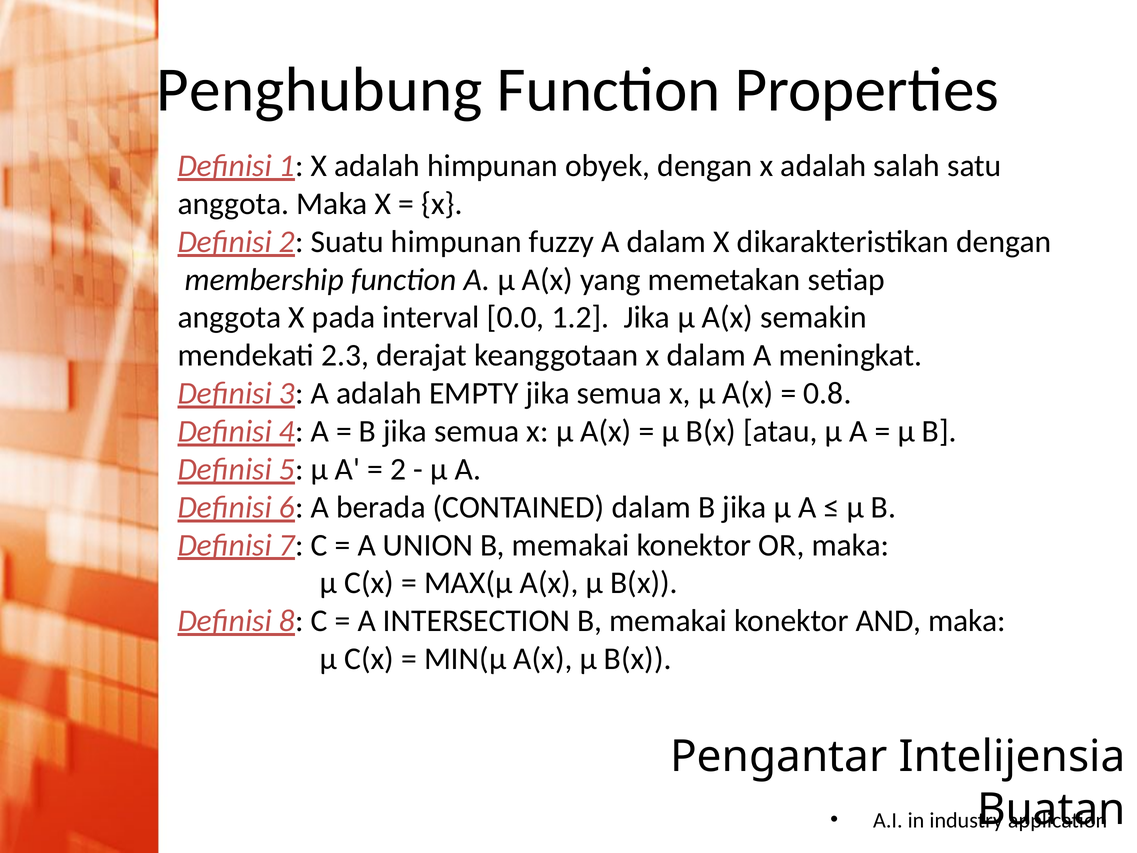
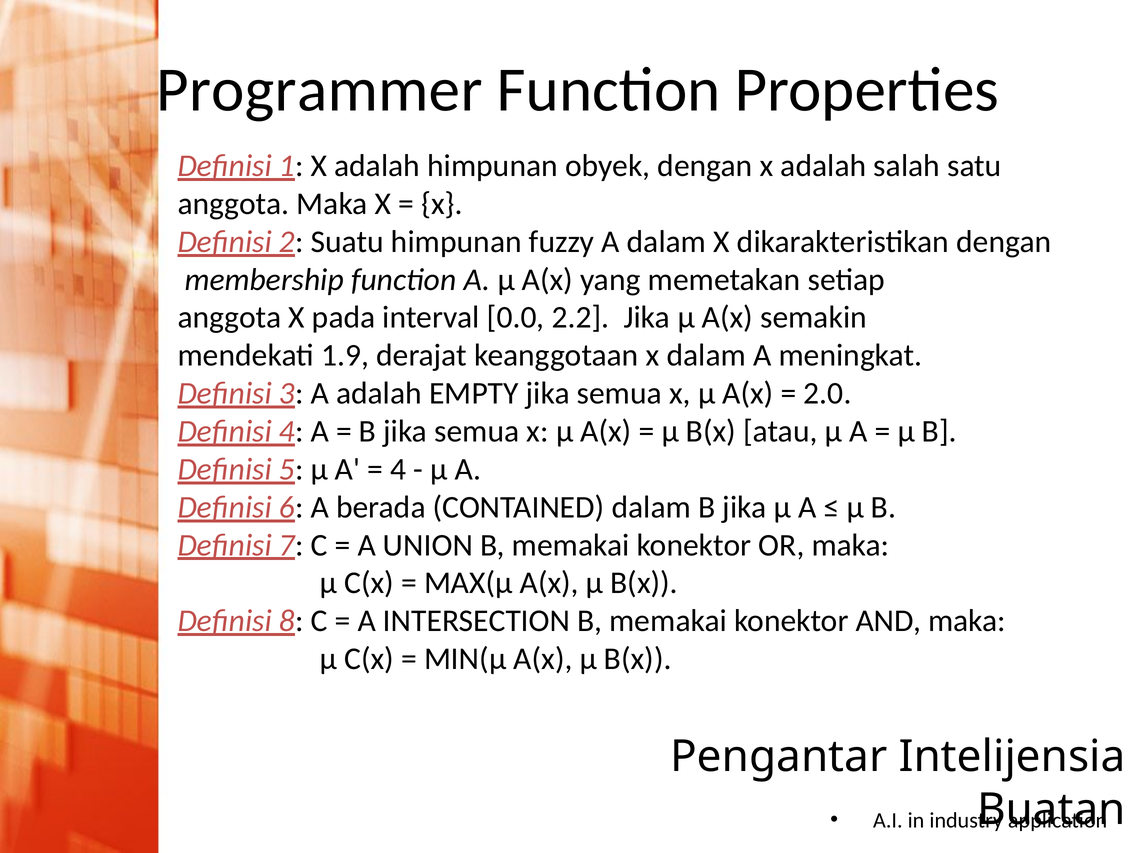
Penghubung: Penghubung -> Programmer
1.2: 1.2 -> 2.2
2.3: 2.3 -> 1.9
0.8: 0.8 -> 2.0
2 at (398, 469): 2 -> 4
